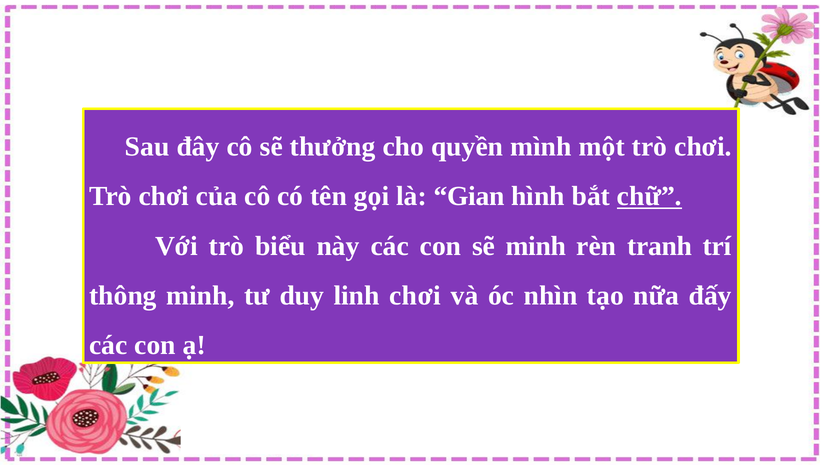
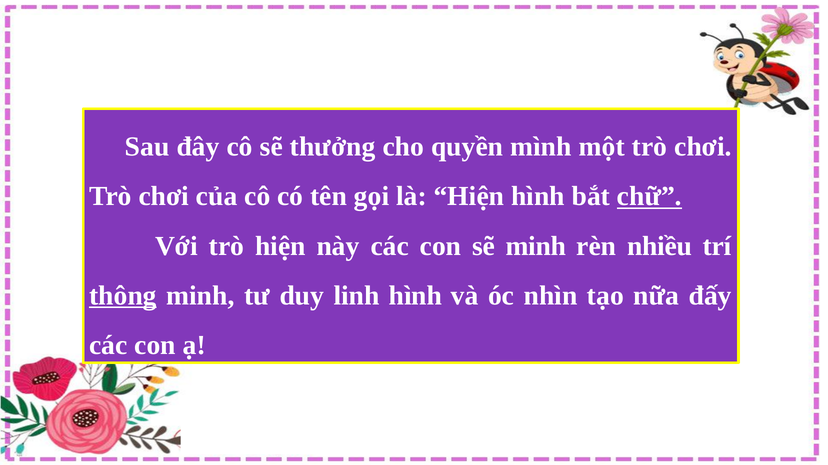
là Gian: Gian -> Hiện
trò biểu: biểu -> hiện
tranh: tranh -> nhiều
thông underline: none -> present
linh chơi: chơi -> hình
